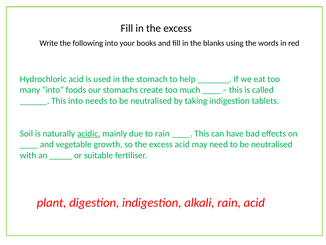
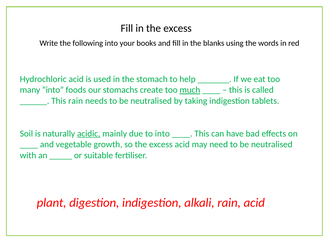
much underline: none -> present
This into: into -> rain
to rain: rain -> into
